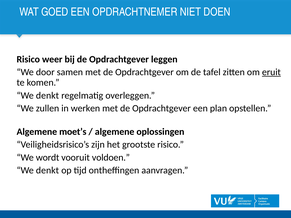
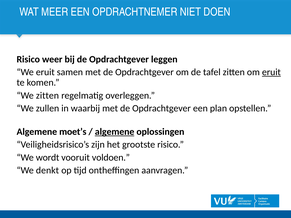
GOED: GOED -> MEER
We door: door -> eruit
denkt at (47, 96): denkt -> zitten
werken: werken -> waarbij
algemene at (115, 132) underline: none -> present
